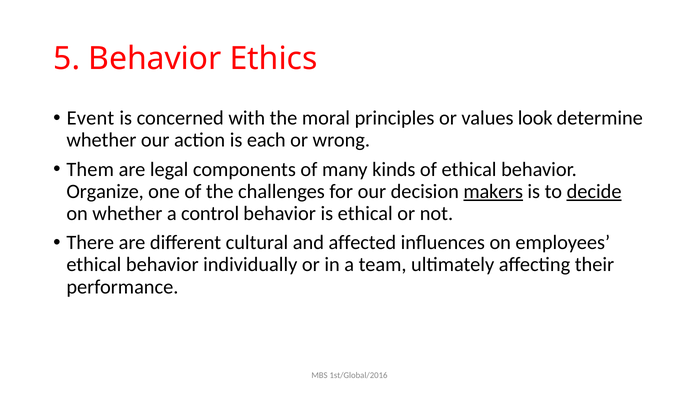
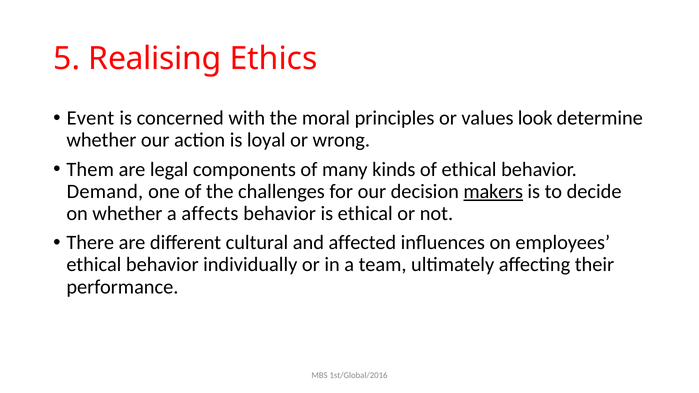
5 Behavior: Behavior -> Realising
each: each -> loyal
Organize: Organize -> Demand
decide underline: present -> none
control: control -> affects
